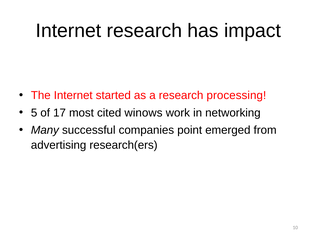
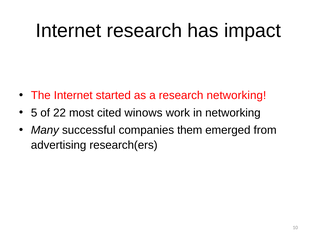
research processing: processing -> networking
17: 17 -> 22
point: point -> them
